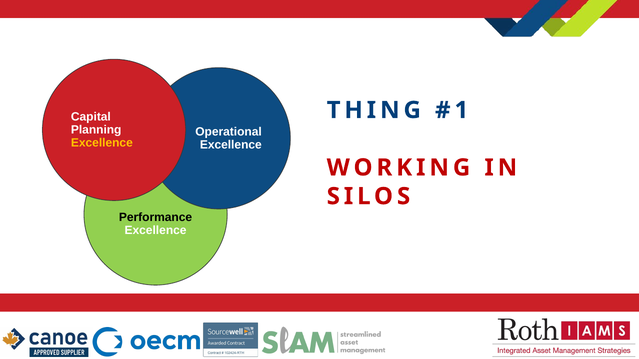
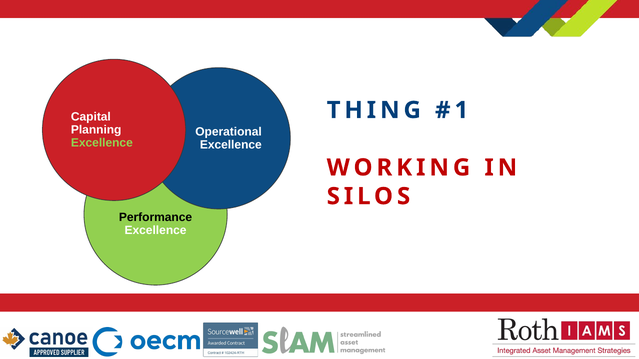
Excellence at (102, 143) colour: yellow -> light green
